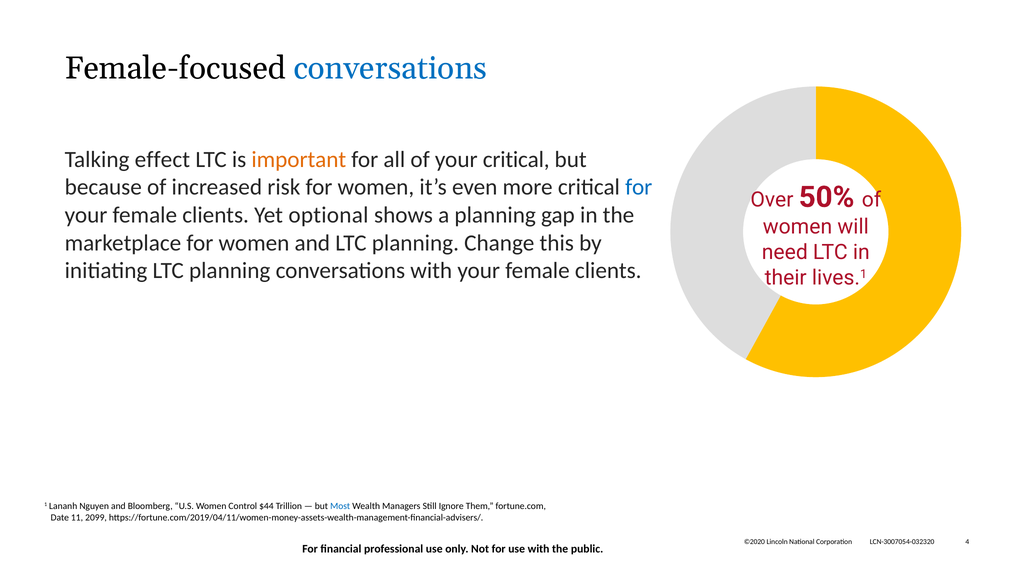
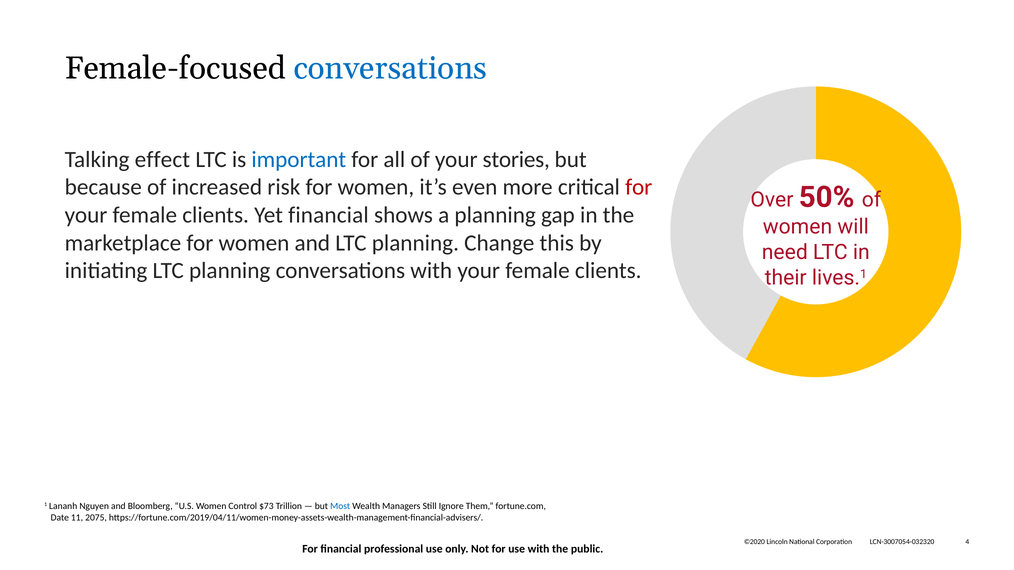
important colour: orange -> blue
your critical: critical -> stories
for at (639, 187) colour: blue -> red
Yet optional: optional -> financial
$44: $44 -> $73
2099: 2099 -> 2075
